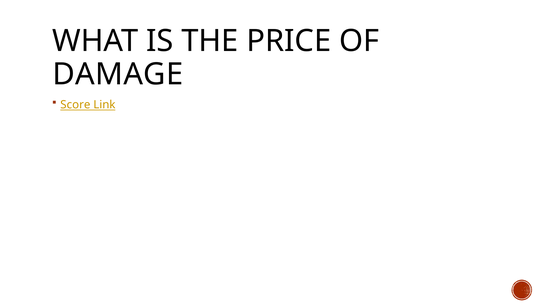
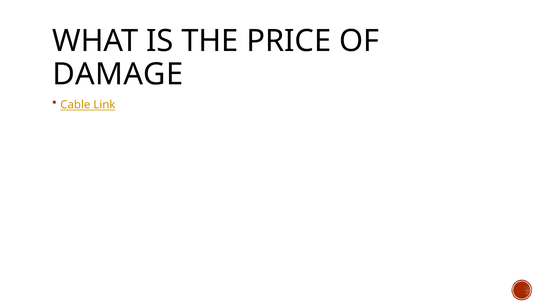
Score: Score -> Cable
